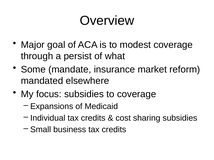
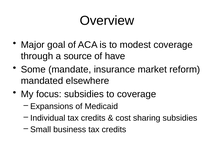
persist: persist -> source
what: what -> have
